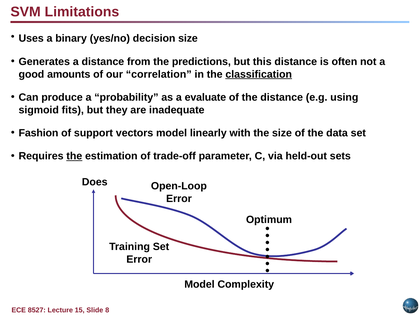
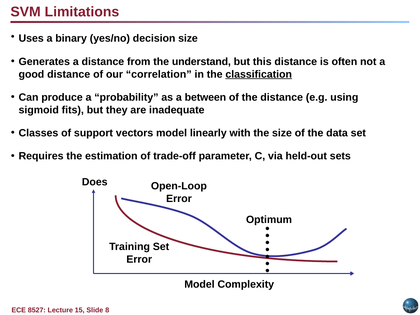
predictions: predictions -> understand
good amounts: amounts -> distance
evaluate: evaluate -> between
Fashion: Fashion -> Classes
the at (74, 156) underline: present -> none
